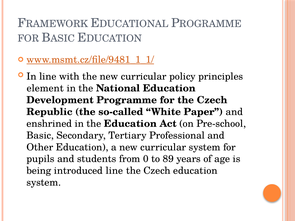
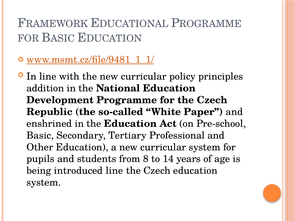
element: element -> addition
0: 0 -> 8
89: 89 -> 14
